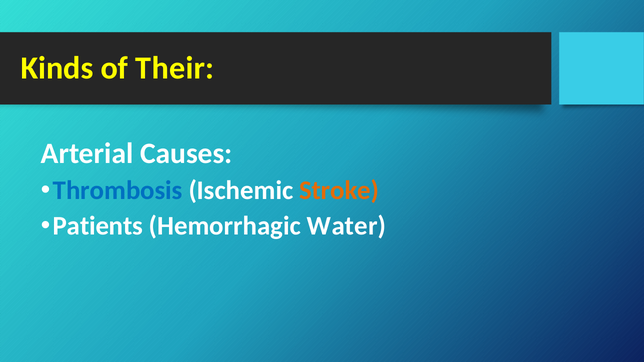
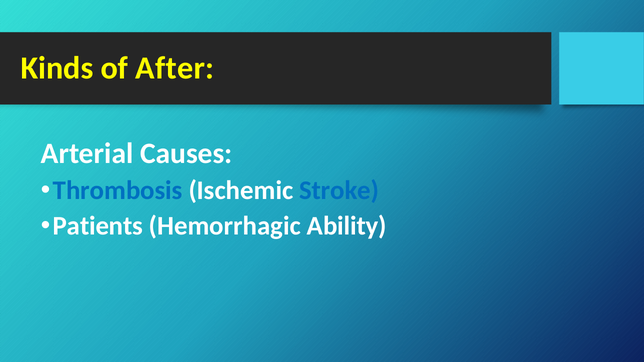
Their: Their -> After
Stroke colour: orange -> blue
Water: Water -> Ability
